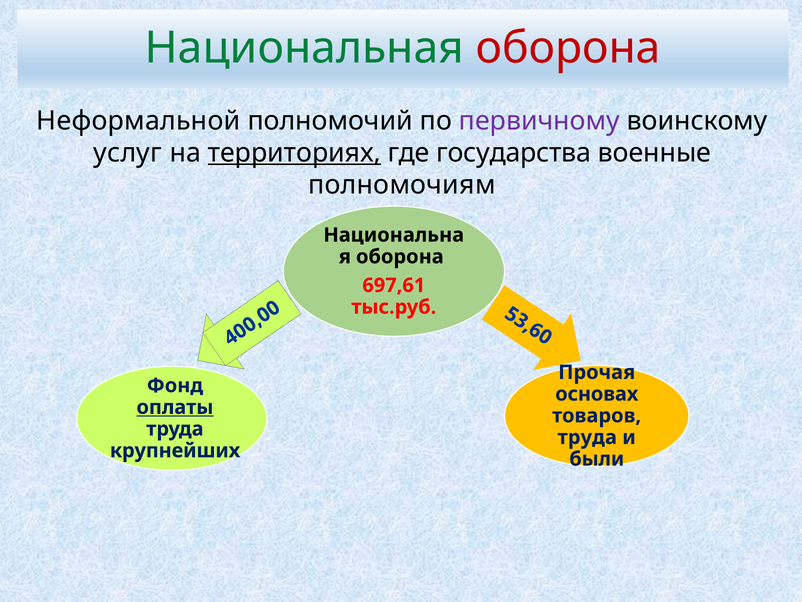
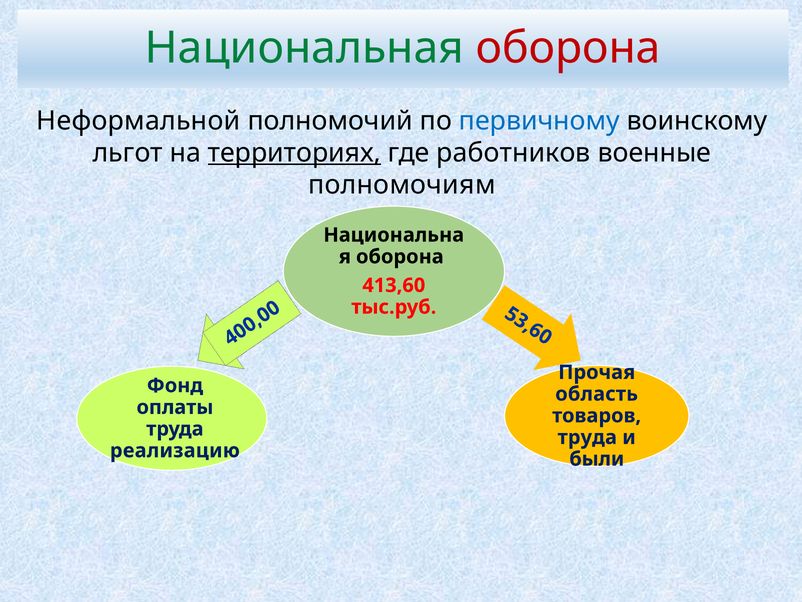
первичному colour: purple -> blue
услуг: услуг -> льгот
государства: государства -> работников
697,61: 697,61 -> 413,60
основах: основах -> область
оплаты underline: present -> none
крупнейших: крупнейших -> реализацию
